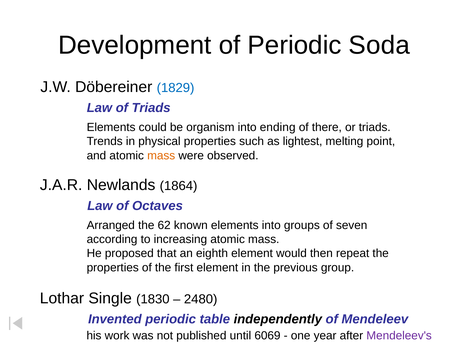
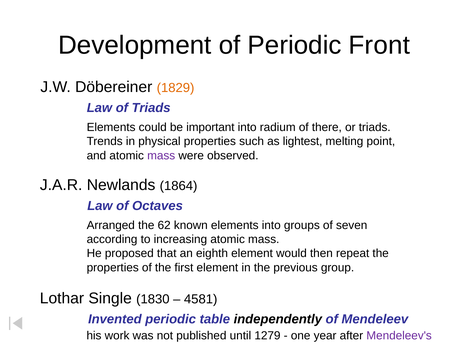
Soda: Soda -> Front
1829 colour: blue -> orange
organism: organism -> important
ending: ending -> radium
mass at (161, 155) colour: orange -> purple
2480: 2480 -> 4581
6069: 6069 -> 1279
